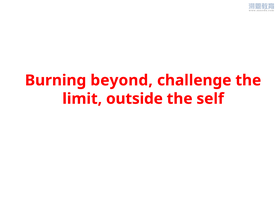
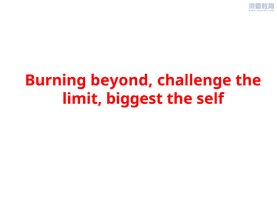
outside: outside -> biggest
